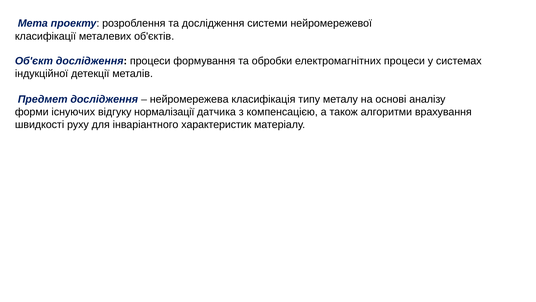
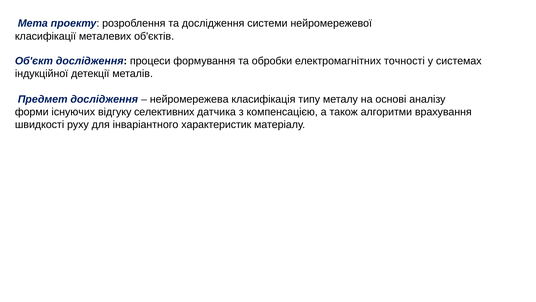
електромагнітних процеси: процеси -> точності
нормалізації: нормалізації -> селективних
